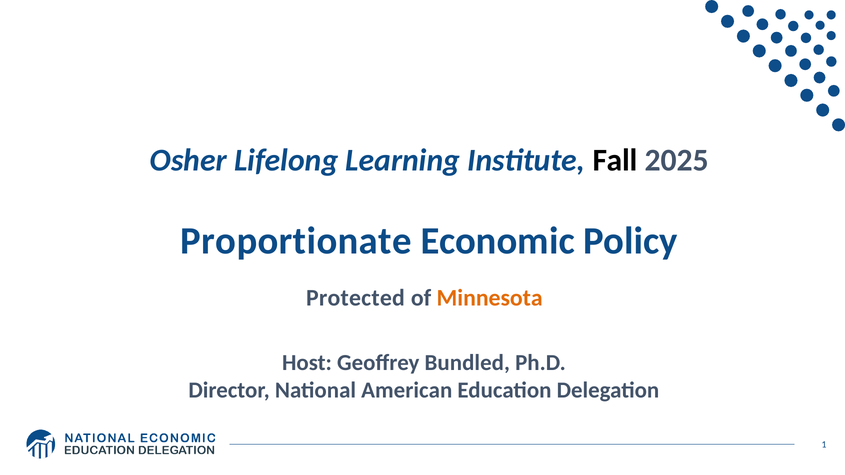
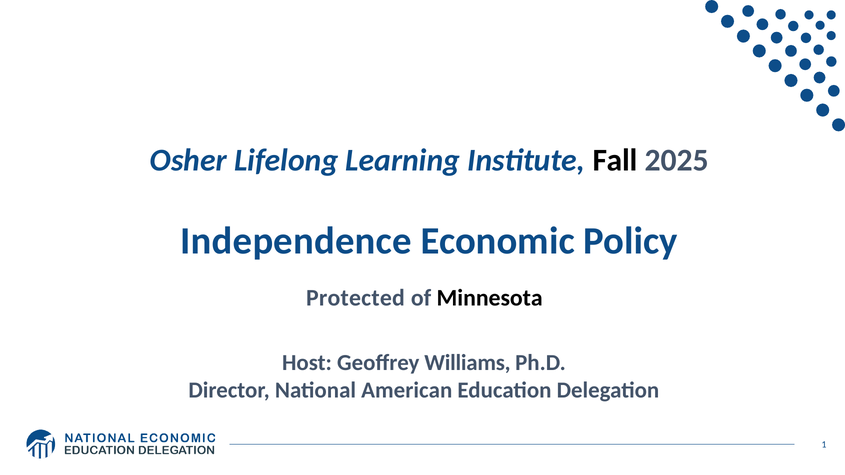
Proportionate: Proportionate -> Independence
Minnesota colour: orange -> black
Bundled: Bundled -> Williams
